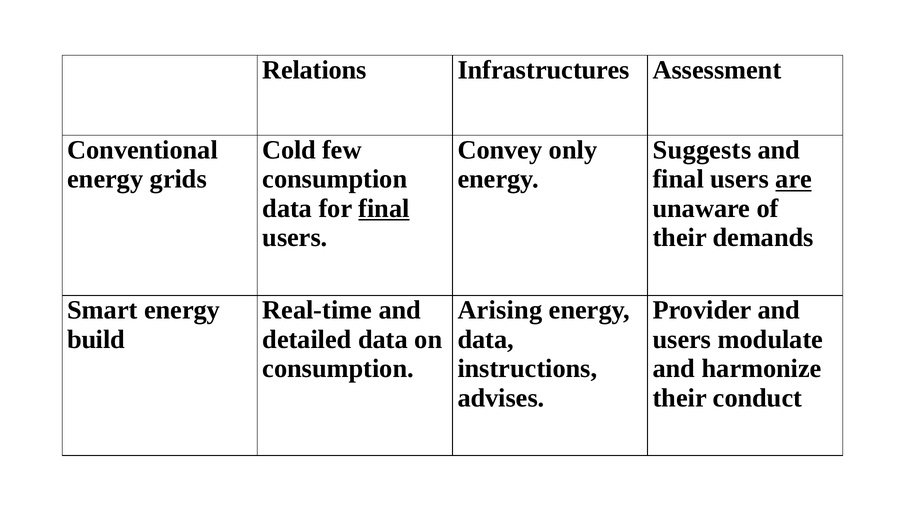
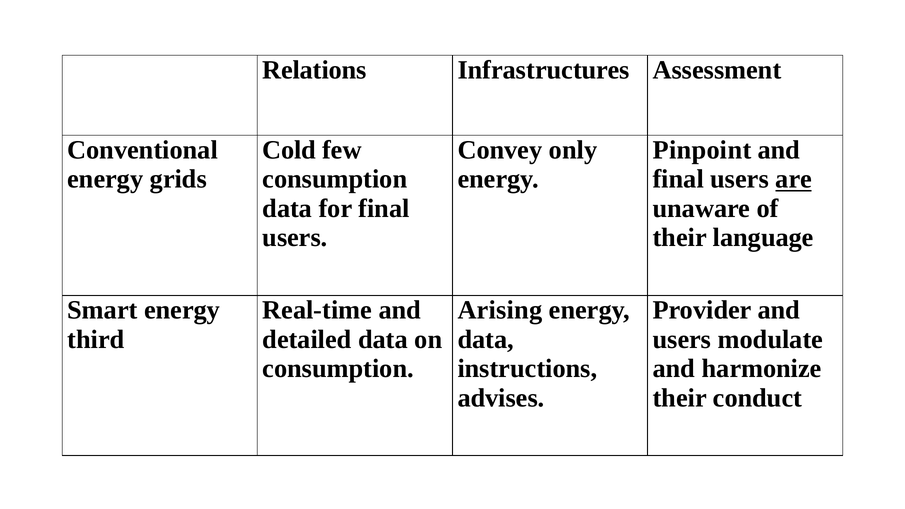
Suggests: Suggests -> Pinpoint
final at (384, 208) underline: present -> none
demands: demands -> language
build: build -> third
